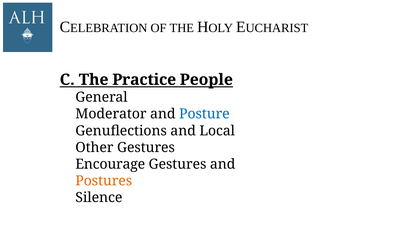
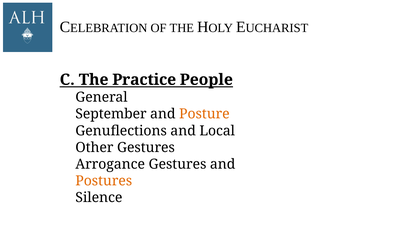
Moderator: Moderator -> September
Posture colour: blue -> orange
Encourage: Encourage -> Arrogance
